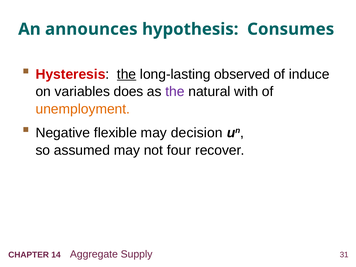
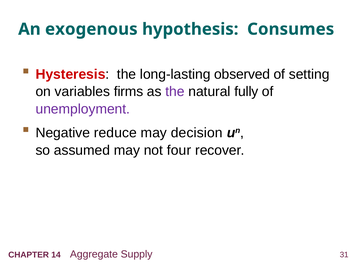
announces: announces -> exogenous
the at (127, 74) underline: present -> none
induce: induce -> setting
does: does -> firms
with: with -> fully
unemployment colour: orange -> purple
flexible: flexible -> reduce
